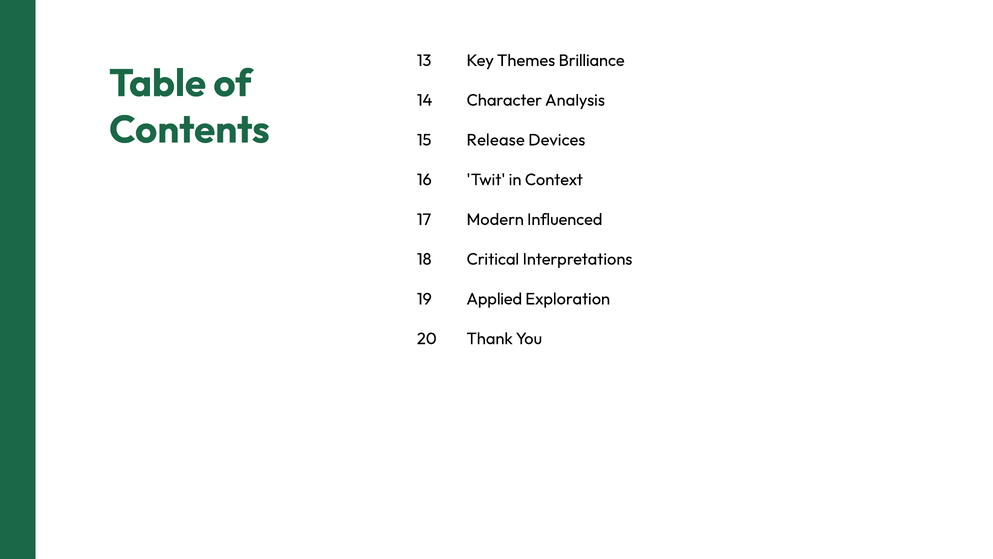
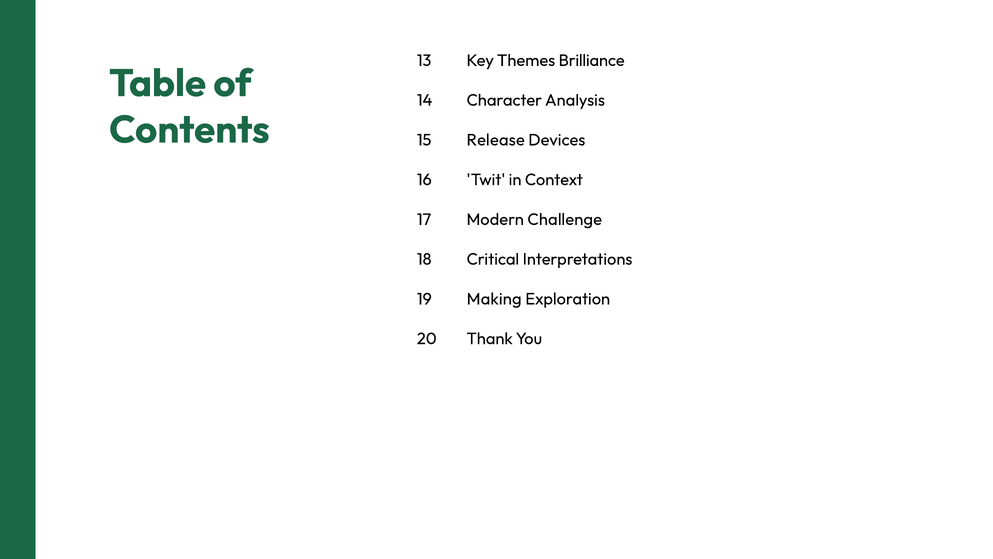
Influenced: Influenced -> Challenge
Applied: Applied -> Making
